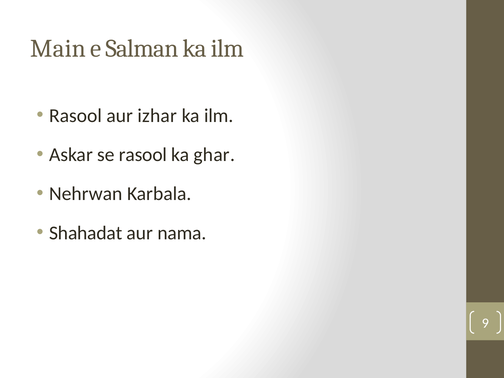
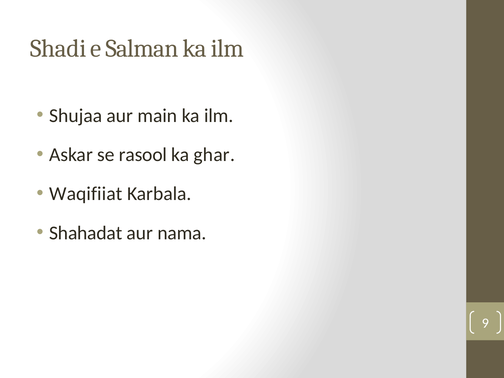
Main: Main -> Shadi
Rasool at (76, 116): Rasool -> Shujaa
izhar: izhar -> main
Nehrwan: Nehrwan -> Waqifiiat
